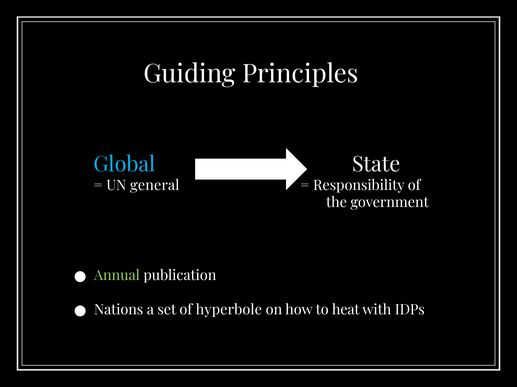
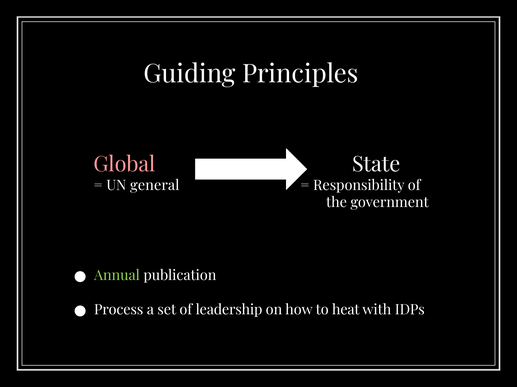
Global colour: light blue -> pink
Nations: Nations -> Process
hyperbole: hyperbole -> leadership
